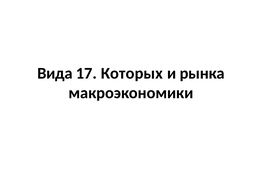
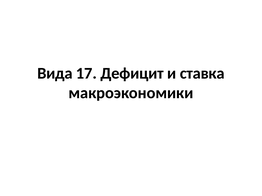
Которых: Которых -> Дефицит
рынка: рынка -> ставка
